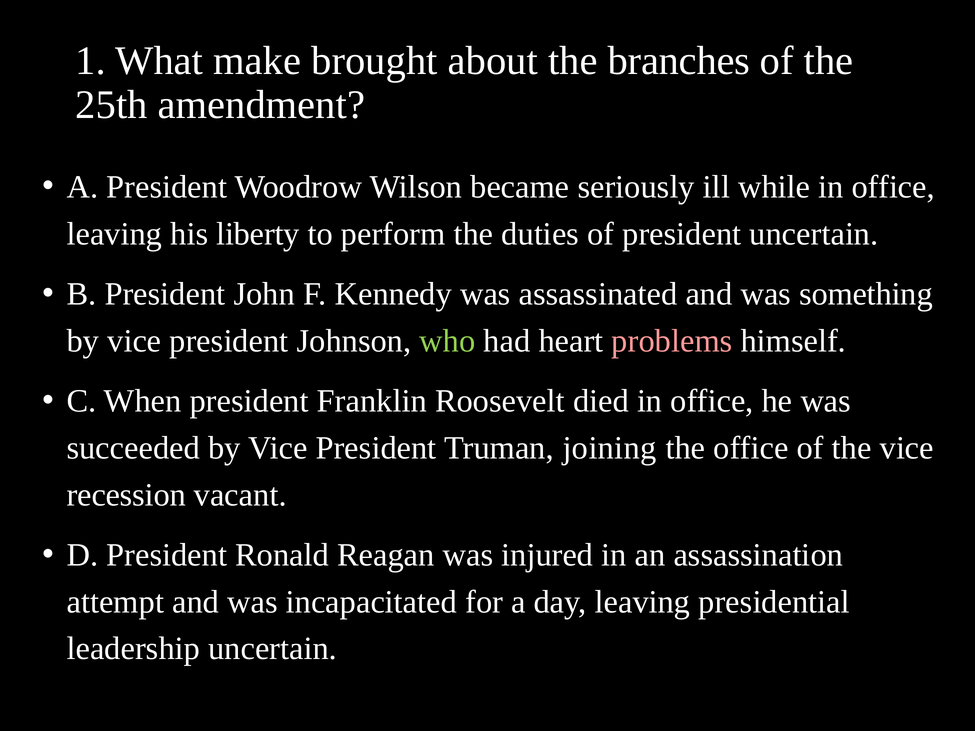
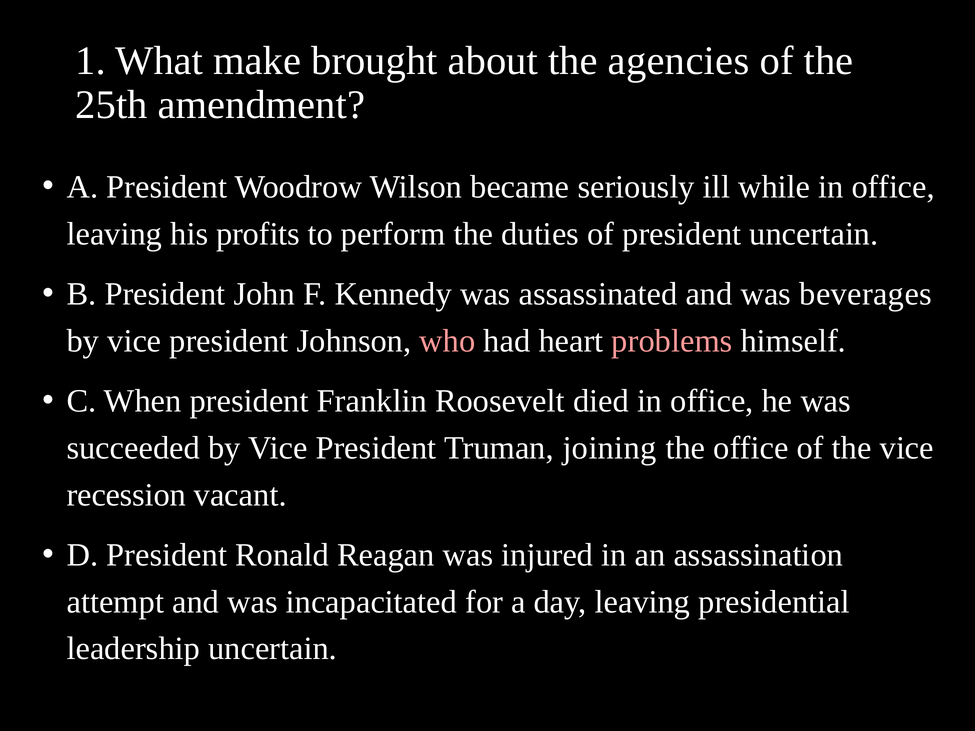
branches: branches -> agencies
liberty: liberty -> profits
something: something -> beverages
who colour: light green -> pink
